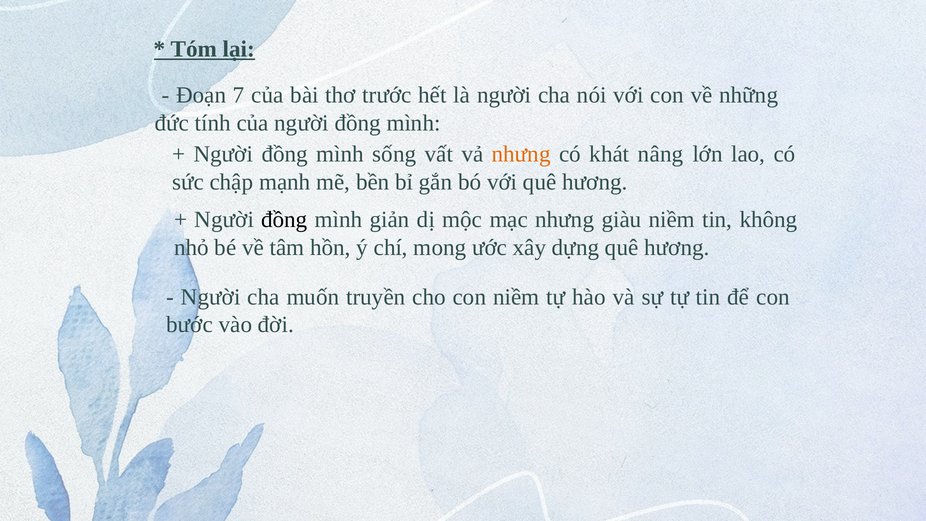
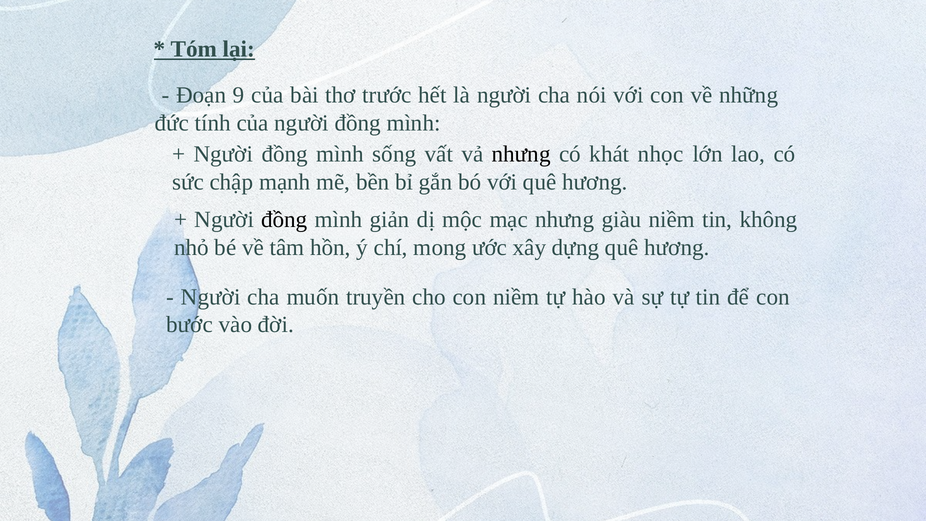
7: 7 -> 9
nhưng at (521, 154) colour: orange -> black
nâng: nâng -> nhọc
